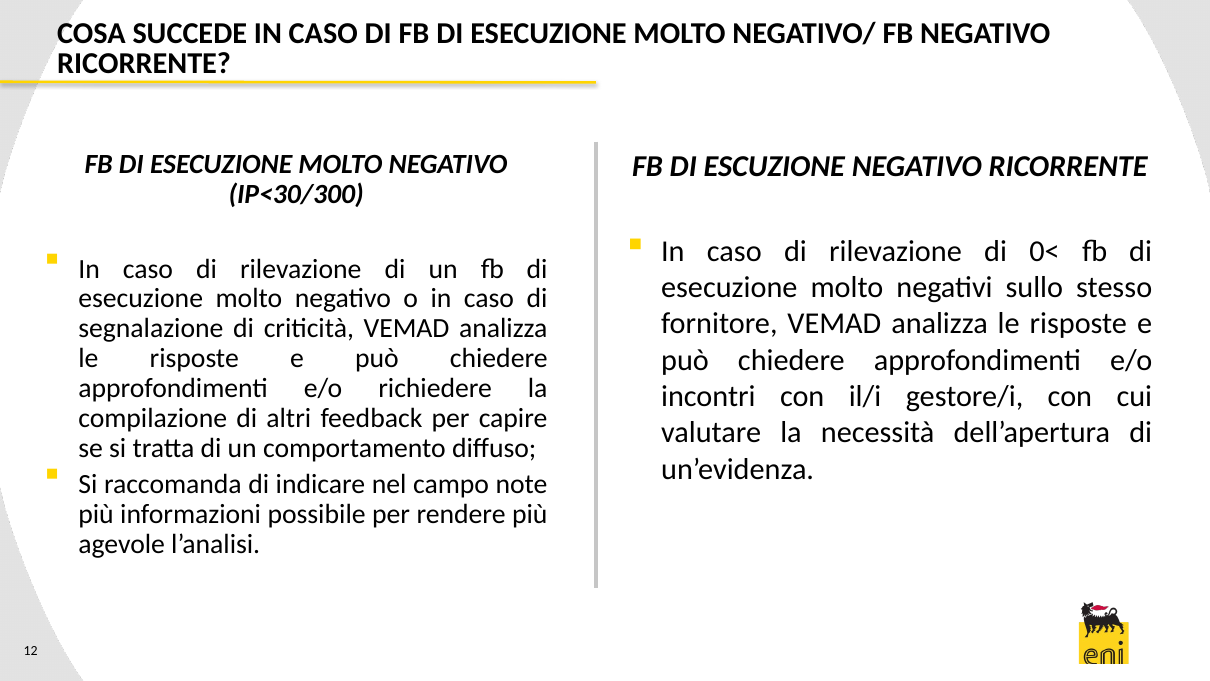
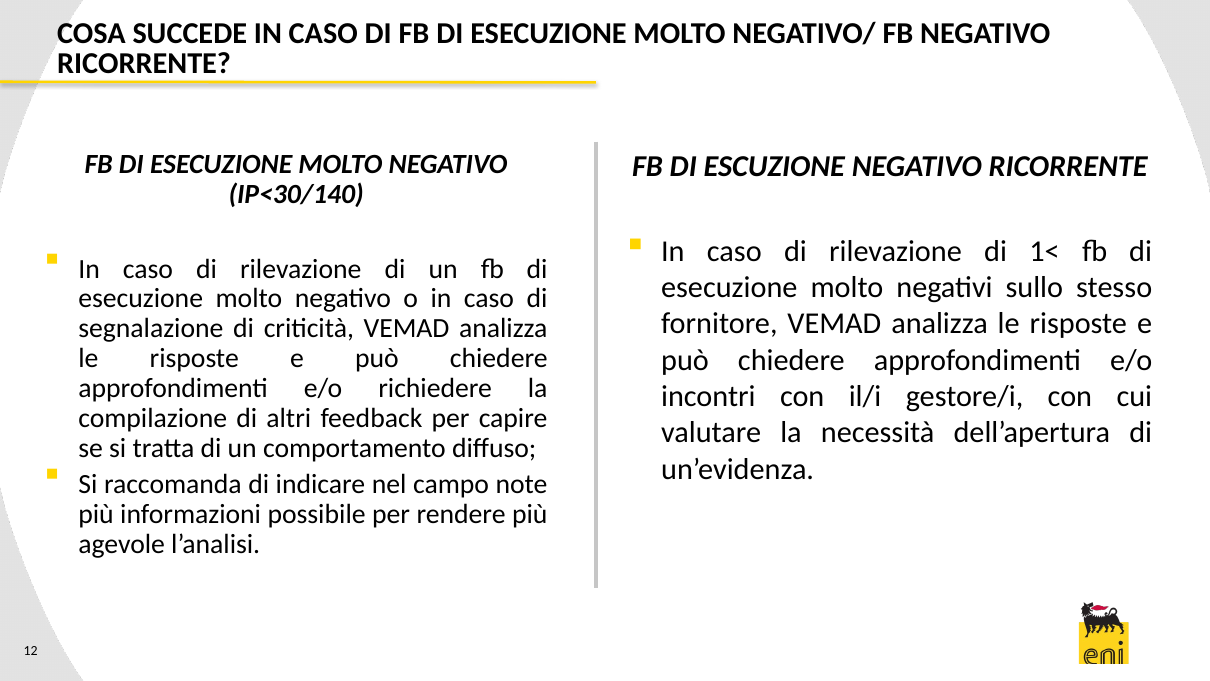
IP<30/300: IP<30/300 -> IP<30/140
0<: 0< -> 1<
